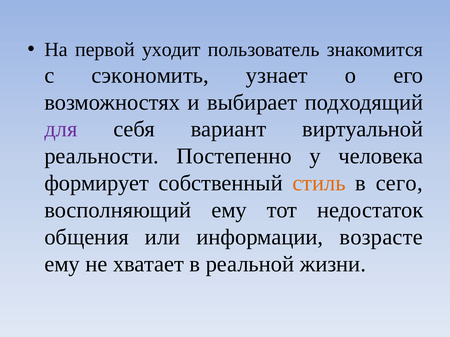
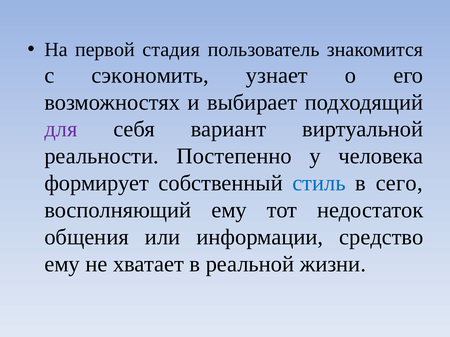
уходит: уходит -> стадия
стиль colour: orange -> blue
возрасте: возрасте -> средство
